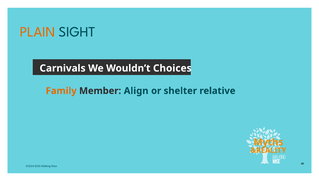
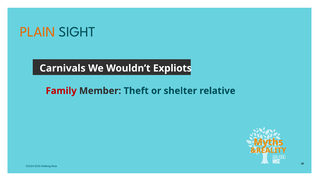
Choices: Choices -> Expliots
Family colour: orange -> red
Align: Align -> Theft
